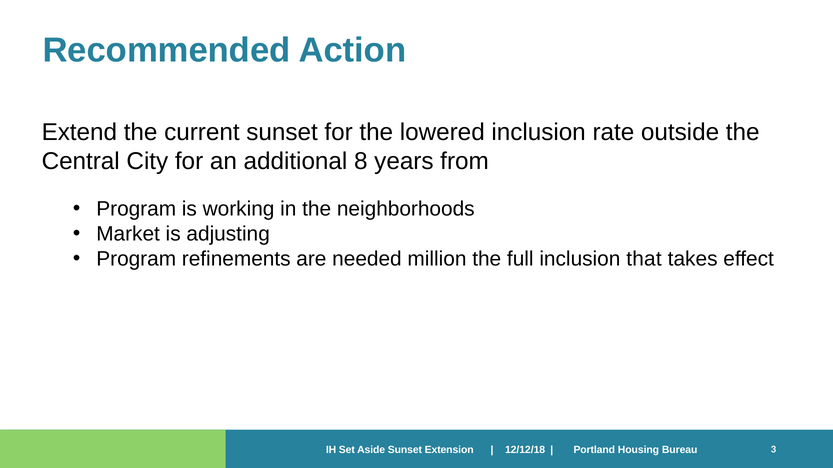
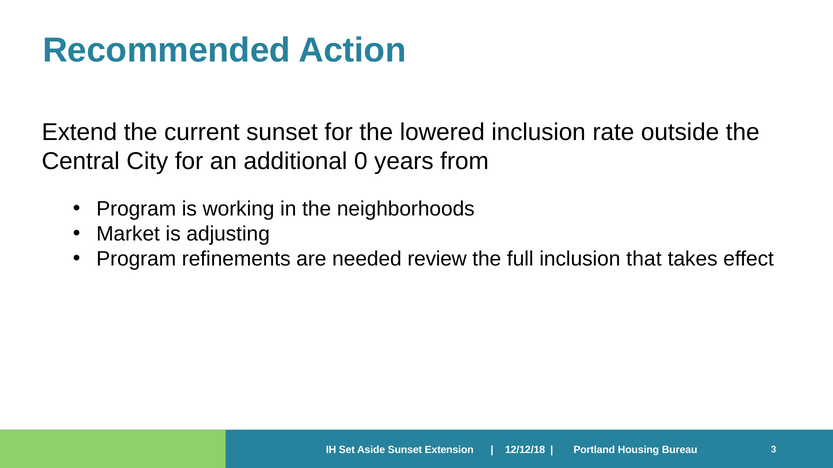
8: 8 -> 0
million: million -> review
